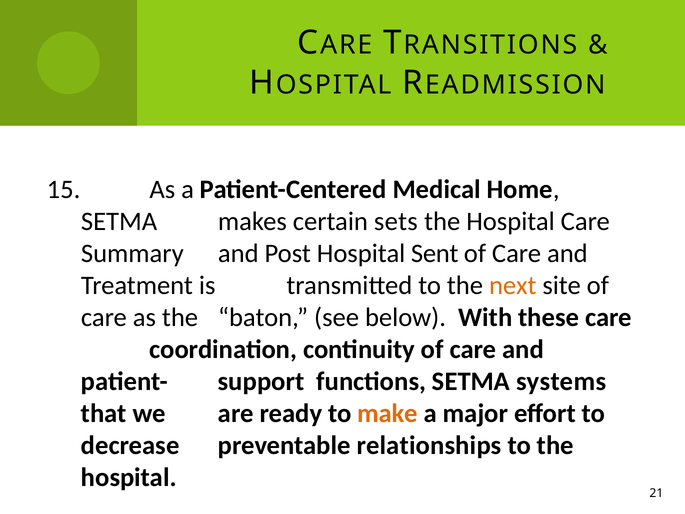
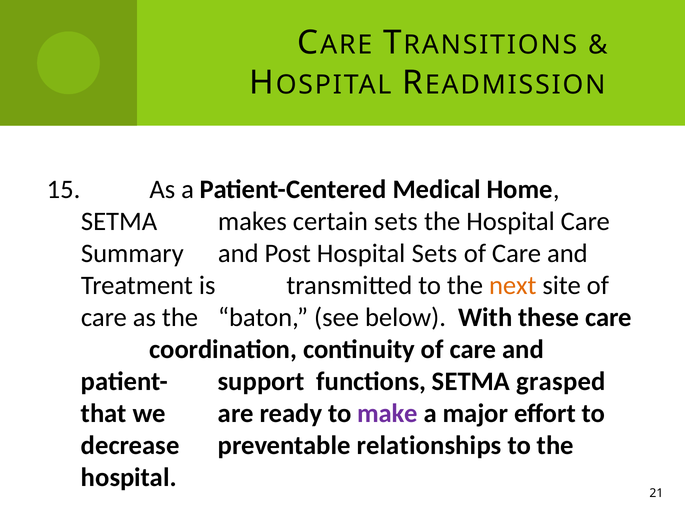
Hospital Sent: Sent -> Sets
systems: systems -> grasped
make colour: orange -> purple
